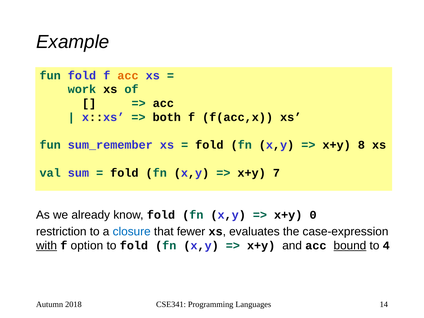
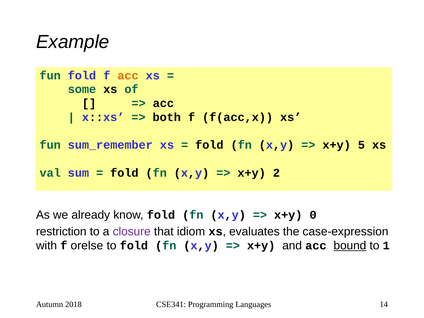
work: work -> some
8: 8 -> 5
7: 7 -> 2
closure colour: blue -> purple
fewer: fewer -> idiom
with underline: present -> none
option: option -> orelse
4: 4 -> 1
